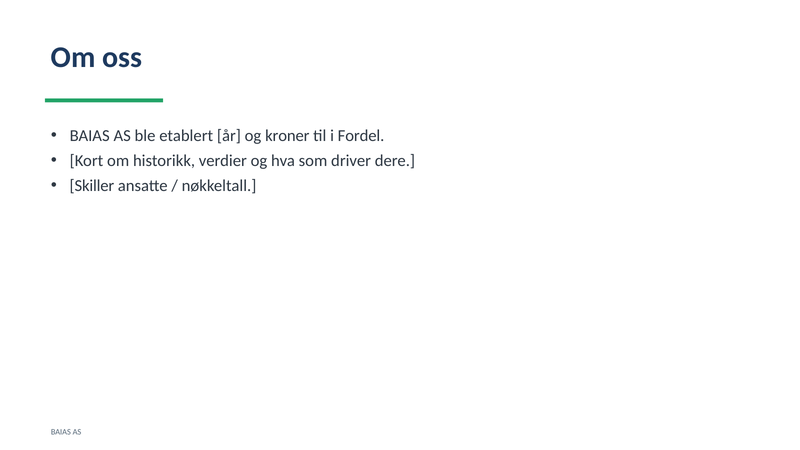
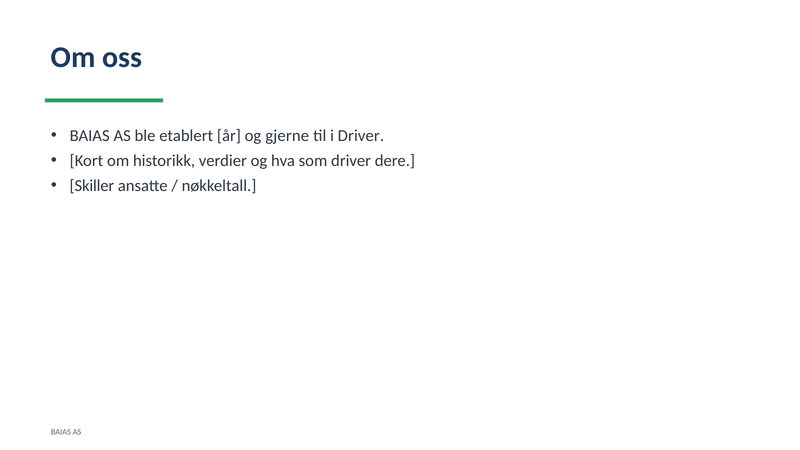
kroner: kroner -> gjerne
i Fordel: Fordel -> Driver
